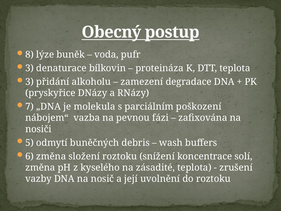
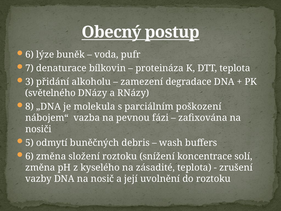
8 at (29, 54): 8 -> 6
3 at (29, 68): 3 -> 7
pryskyřice: pryskyřice -> světelného
7: 7 -> 8
